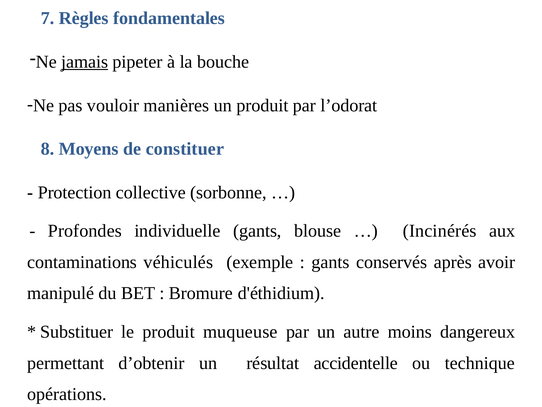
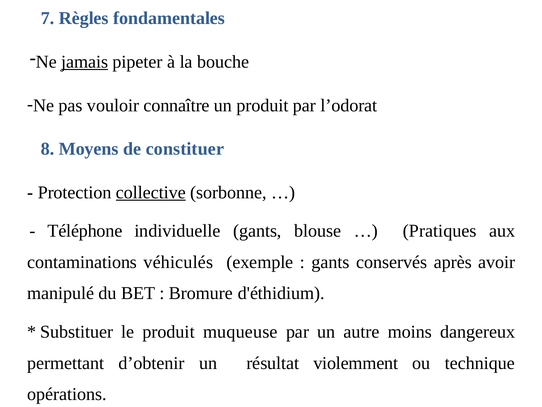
manières: manières -> connaître
collective underline: none -> present
Profondes: Profondes -> Téléphone
Incinérés: Incinérés -> Pratiques
accidentelle: accidentelle -> violemment
